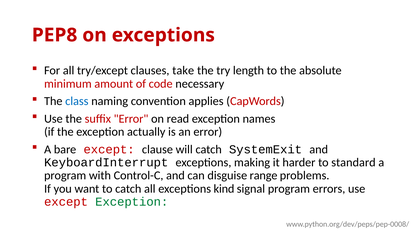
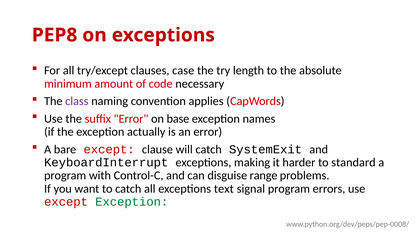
take: take -> case
class colour: blue -> purple
read: read -> base
kind: kind -> text
